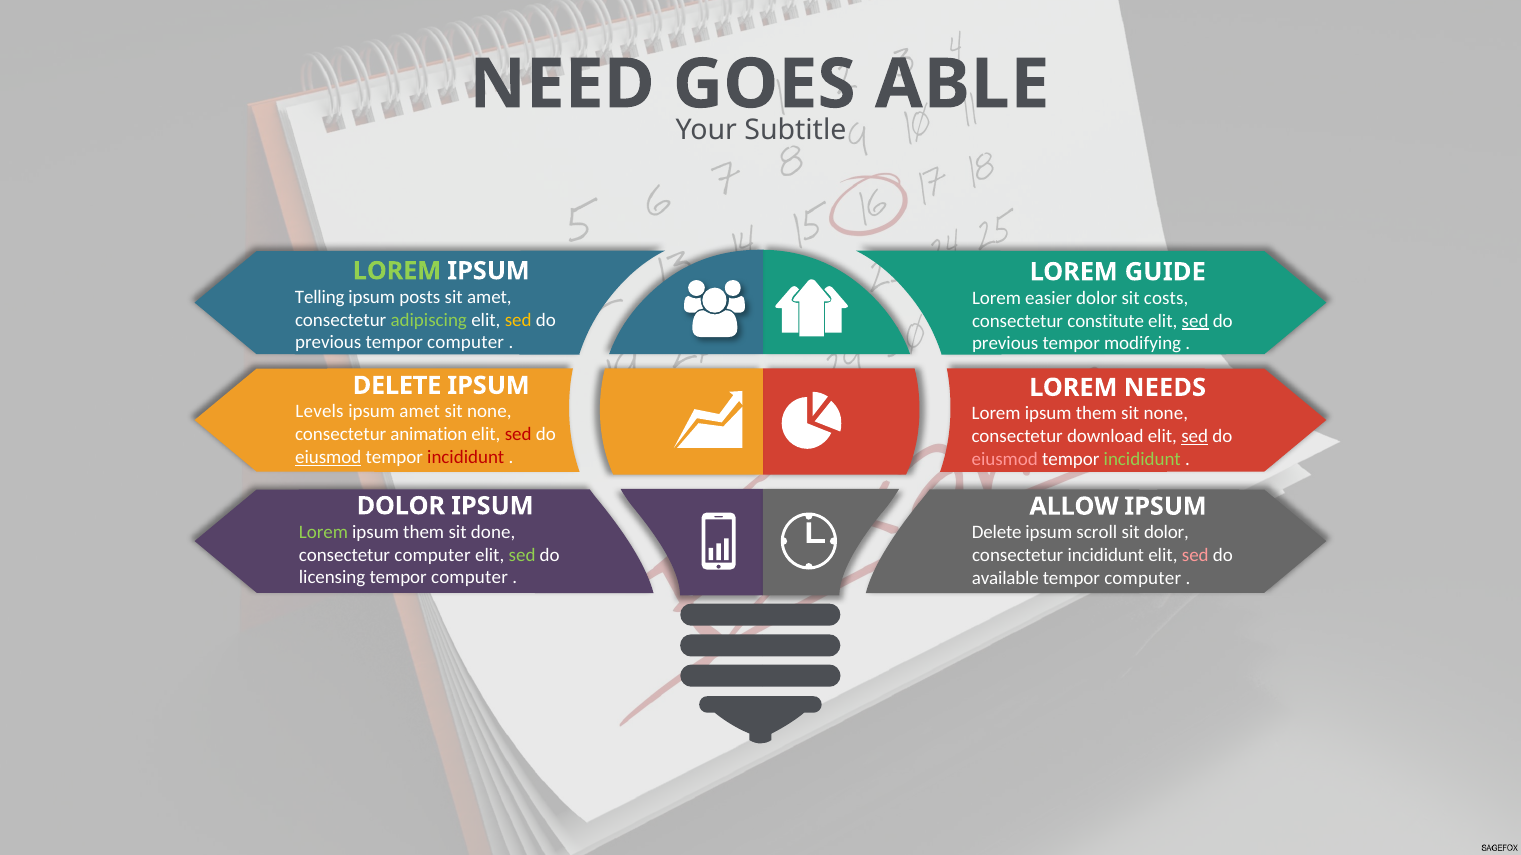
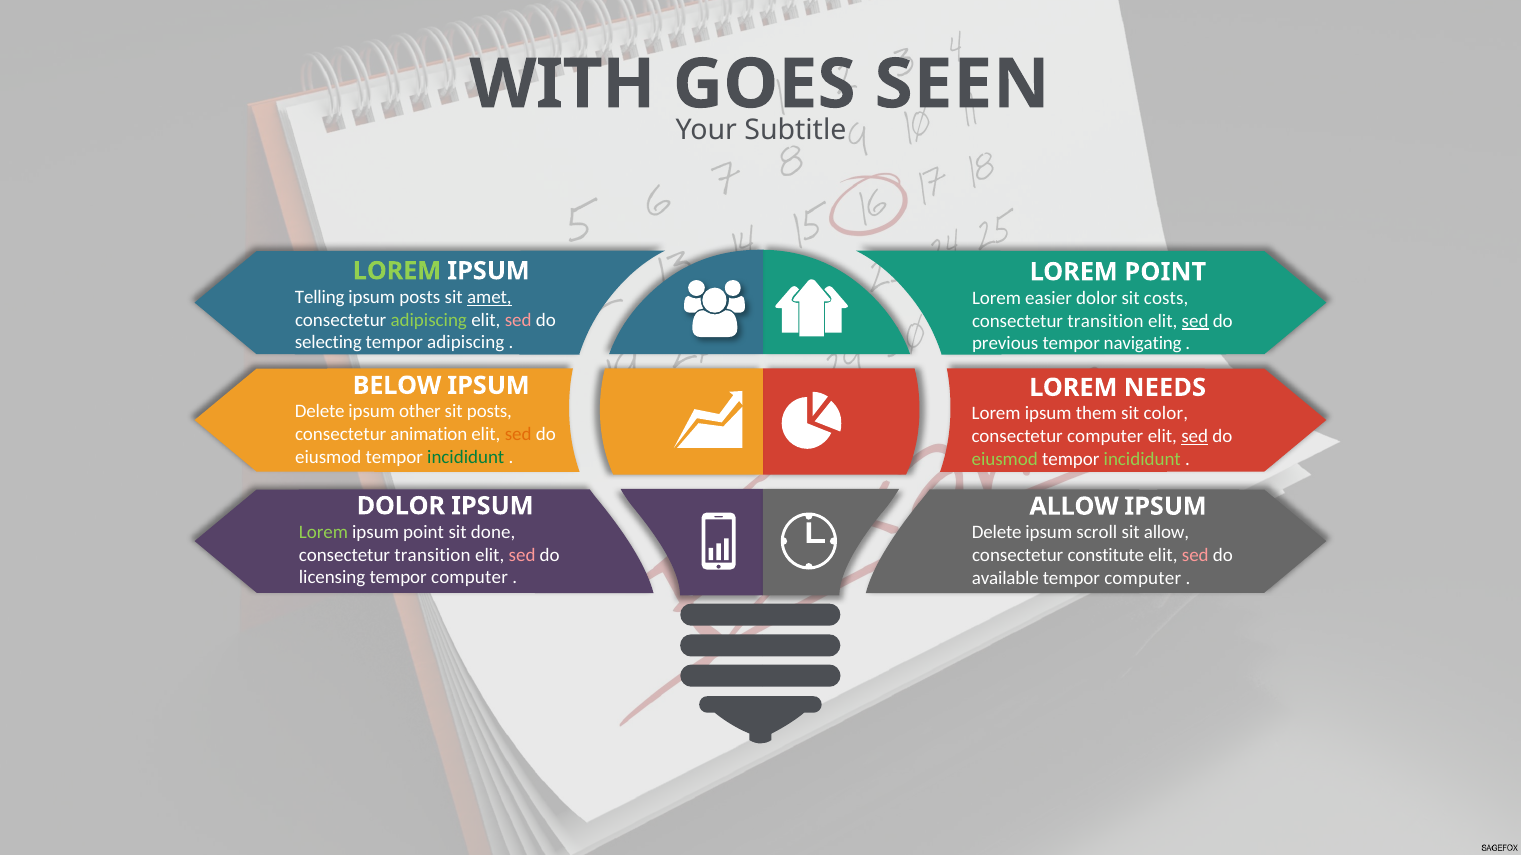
NEED: NEED -> WITH
ABLE: ABLE -> SEEN
LOREM GUIDE: GUIDE -> POINT
amet at (489, 297) underline: none -> present
sed at (518, 320) colour: yellow -> pink
constitute at (1106, 321): constitute -> transition
previous at (328, 343): previous -> selecting
computer at (466, 343): computer -> adipiscing
modifying: modifying -> navigating
DELETE at (397, 386): DELETE -> BELOW
Levels at (320, 412): Levels -> Delete
ipsum amet: amet -> other
none at (489, 412): none -> posts
none at (1166, 414): none -> color
sed at (518, 435) colour: red -> orange
consectetur download: download -> computer
eiusmod at (328, 458) underline: present -> none
incididunt at (466, 458) colour: red -> green
eiusmod at (1005, 460) colour: pink -> light green
them at (424, 532): them -> point
sit dolor: dolor -> allow
computer at (433, 555): computer -> transition
sed at (522, 555) colour: light green -> pink
consectetur incididunt: incididunt -> constitute
